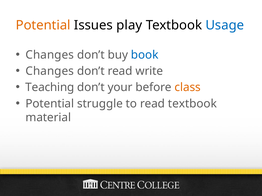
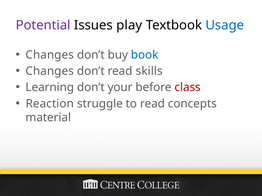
Potential at (43, 25) colour: orange -> purple
write: write -> skills
Teaching: Teaching -> Learning
class colour: orange -> red
Potential at (50, 104): Potential -> Reaction
read textbook: textbook -> concepts
